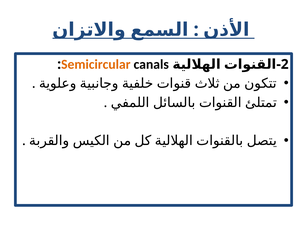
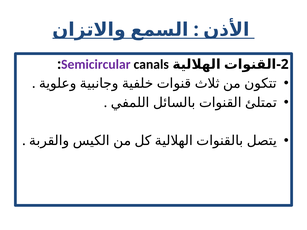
Semicircular colour: orange -> purple
